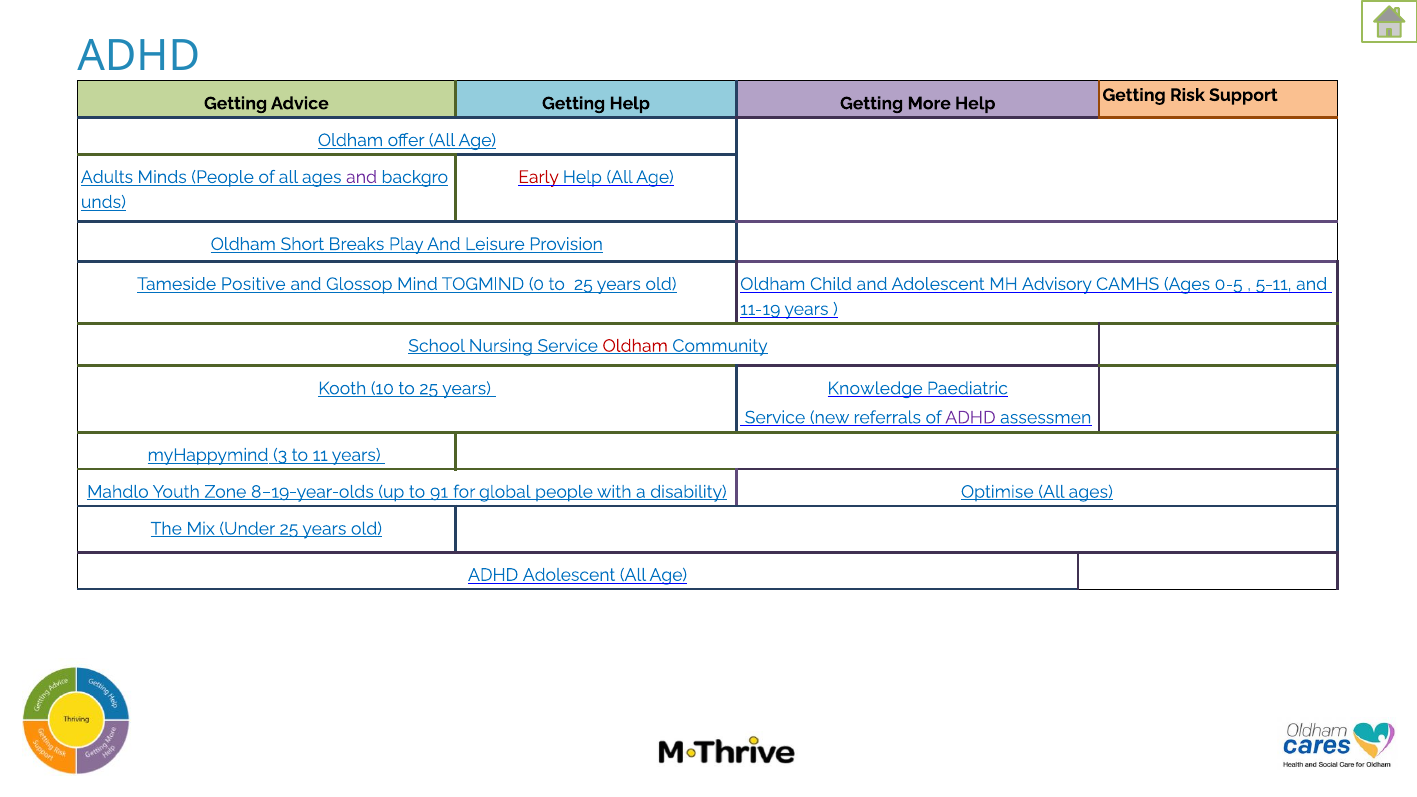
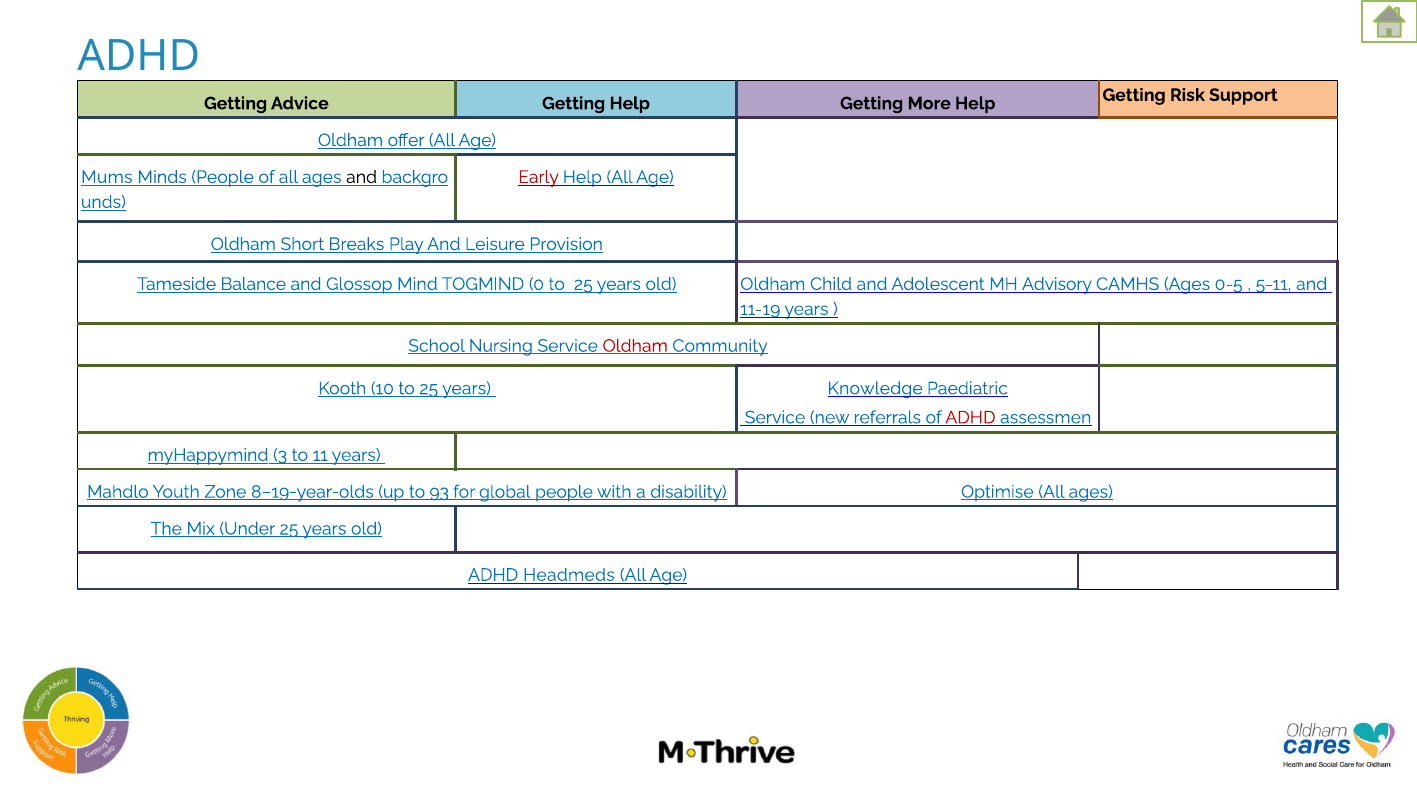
Adults: Adults -> Mums
and at (362, 177) colour: purple -> black
Positive: Positive -> Balance
ADHD at (970, 418) colour: purple -> red
91: 91 -> 93
ADHD Adolescent: Adolescent -> Headmeds
